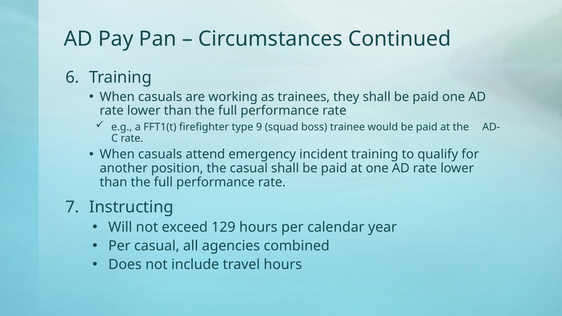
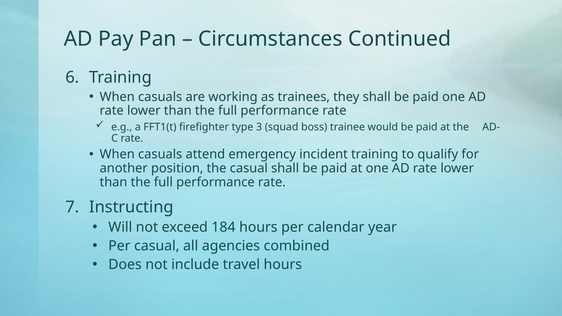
9: 9 -> 3
129: 129 -> 184
